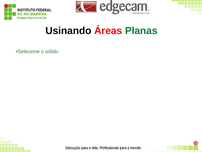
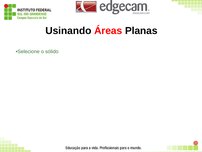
Planas colour: green -> black
